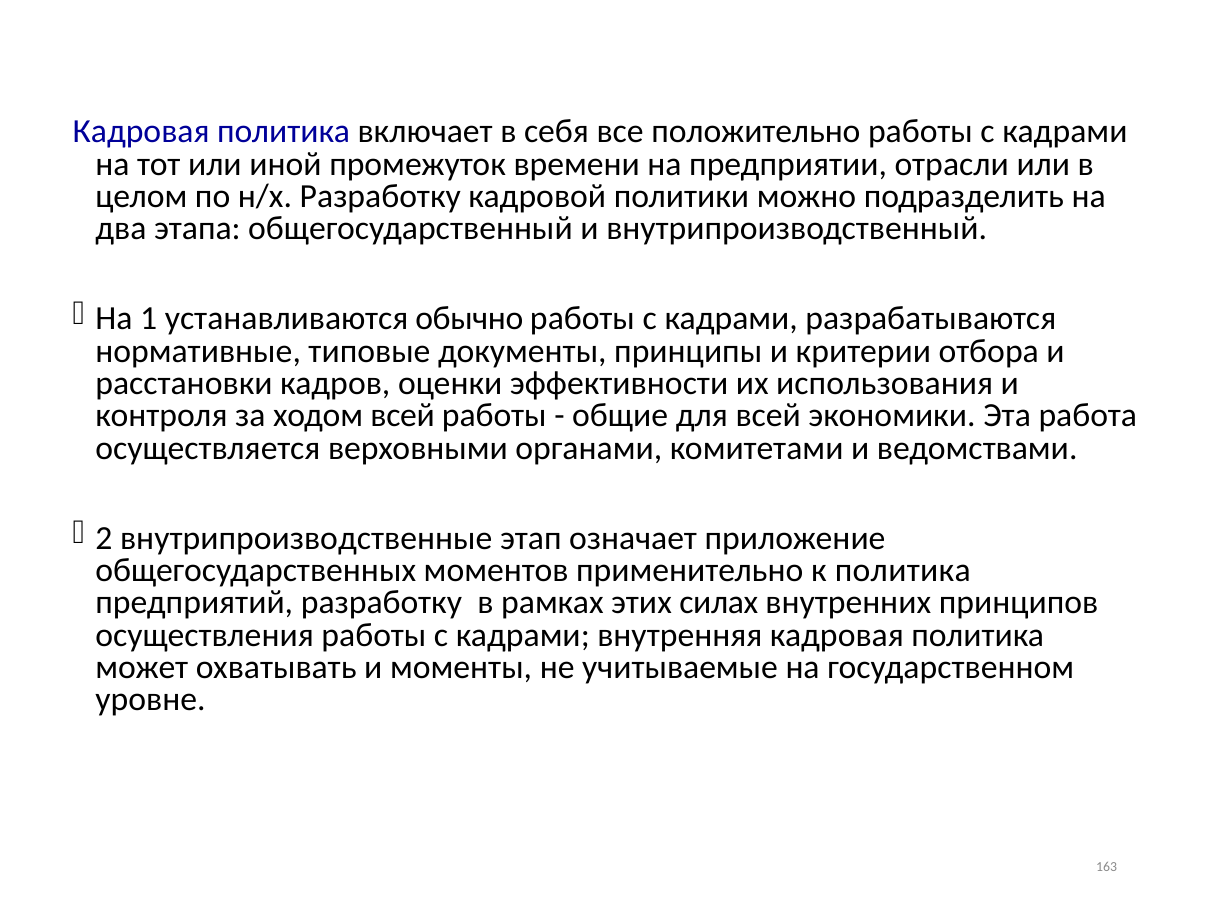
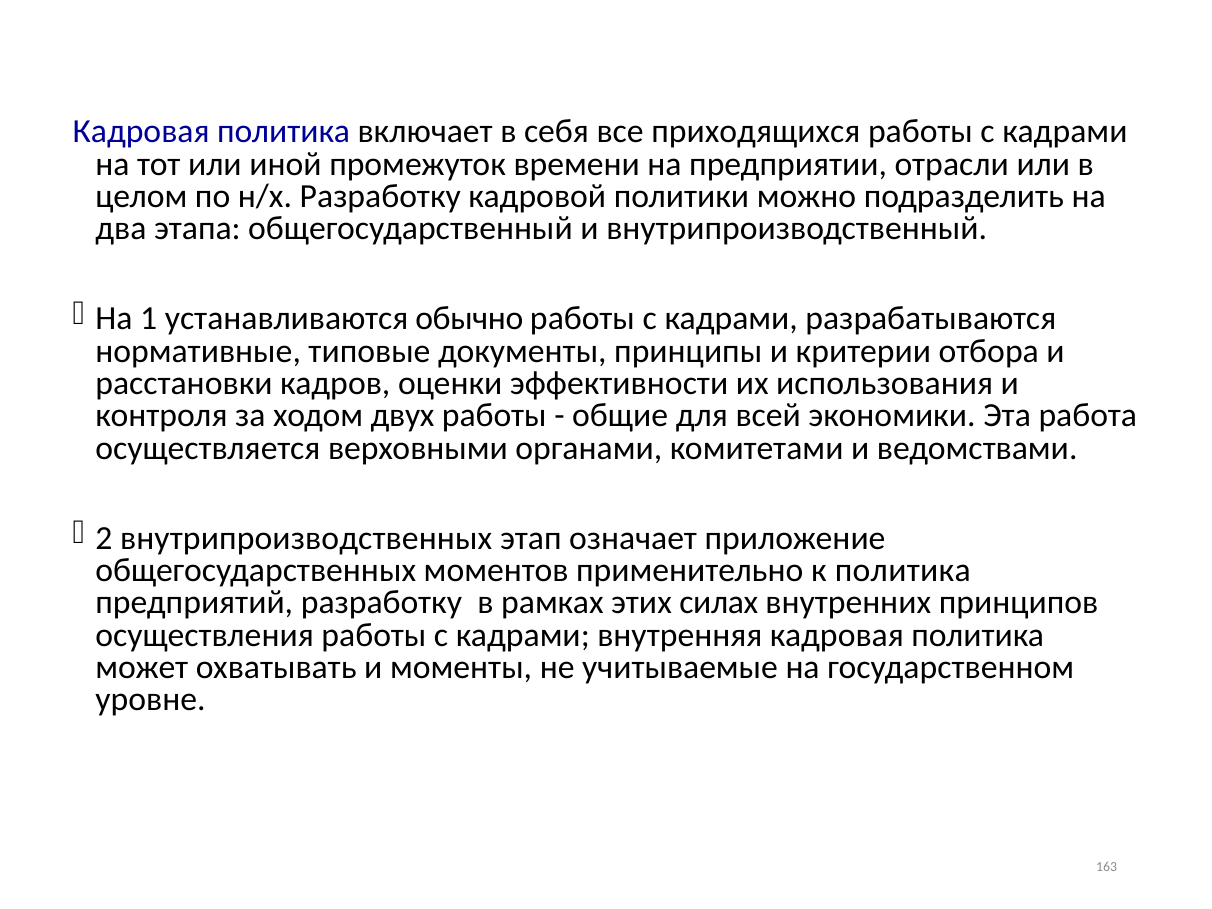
положительно: положительно -> приходящихся
ходом всей: всей -> двух
внутрипроизводственные: внутрипроизводственные -> внутрипроизводственных
